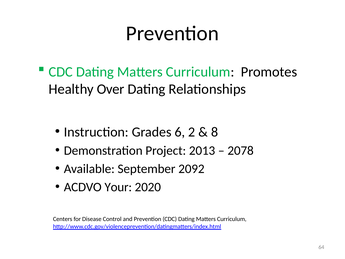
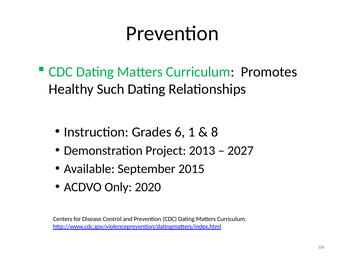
Over: Over -> Such
2: 2 -> 1
2078: 2078 -> 2027
2092: 2092 -> 2015
Your: Your -> Only
